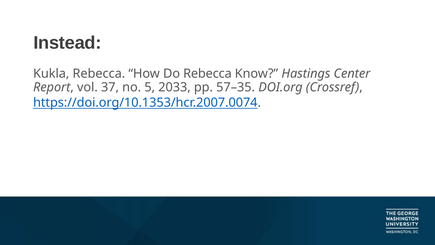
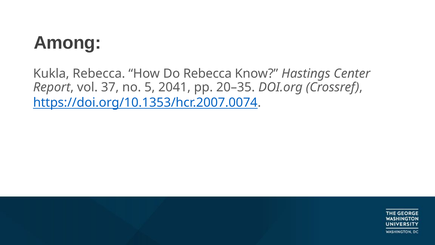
Instead: Instead -> Among
2033: 2033 -> 2041
57–35: 57–35 -> 20–35
